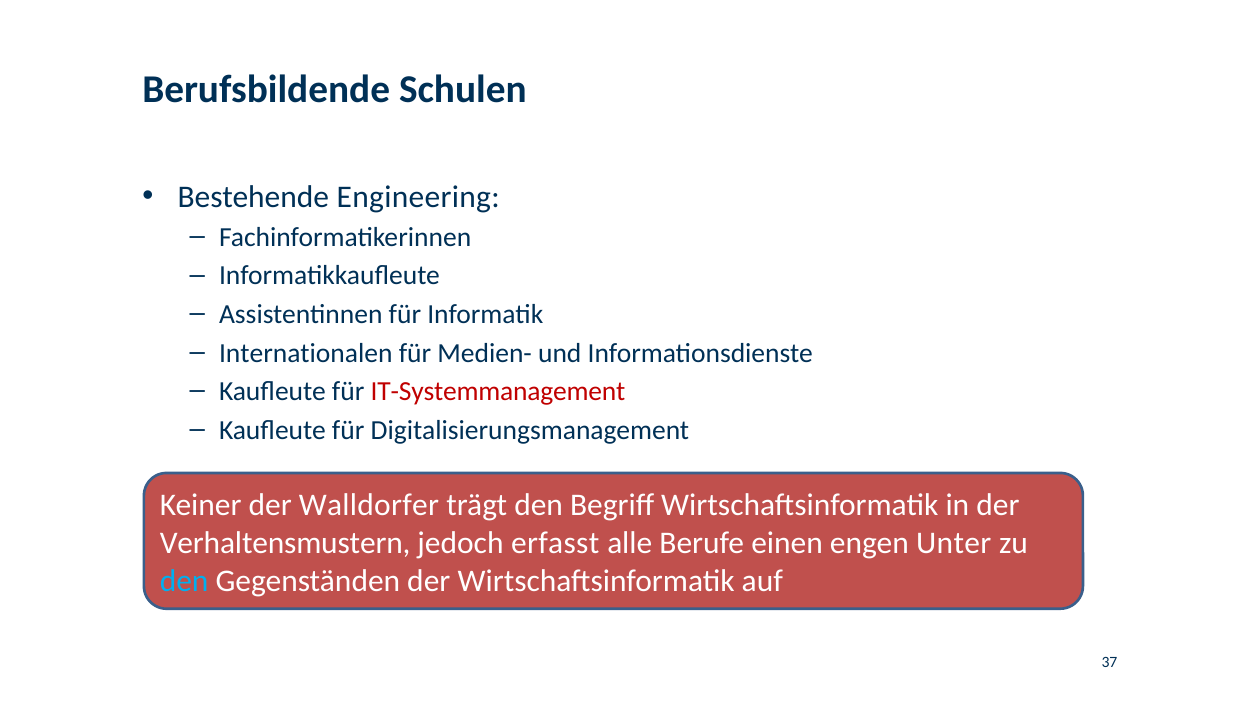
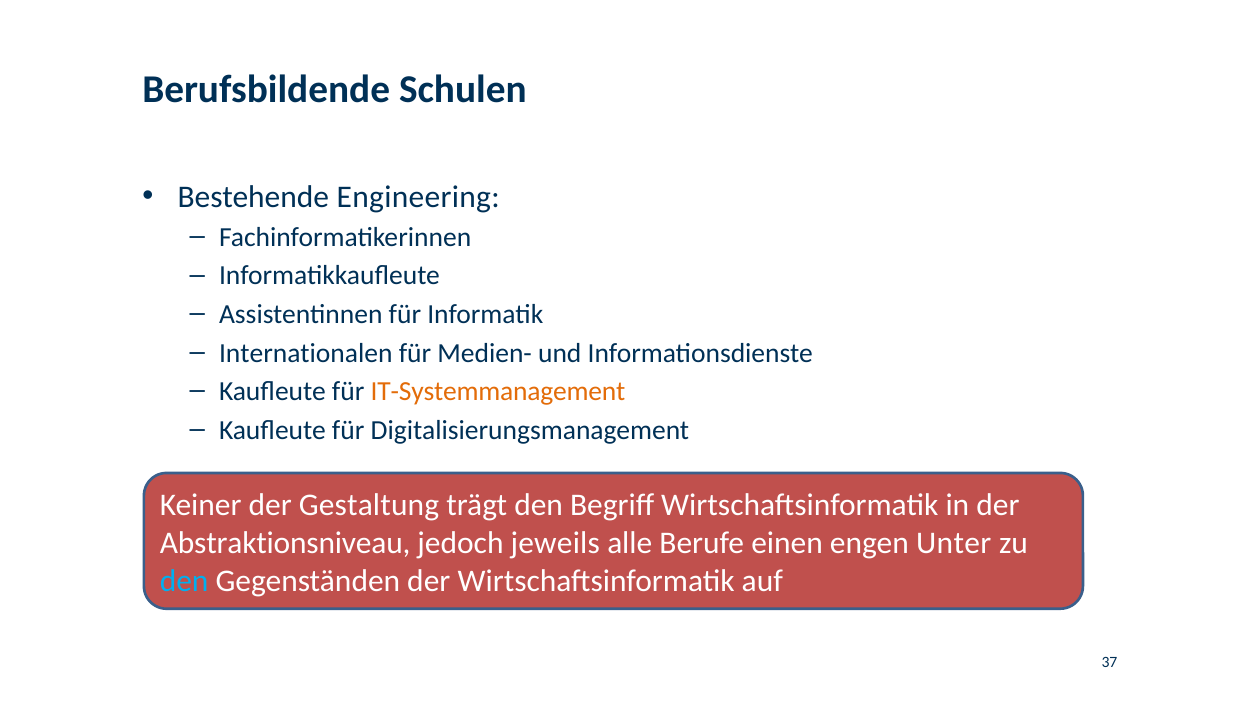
IT-Systemmanagement colour: red -> orange
Walldorfer: Walldorfer -> Gestaltung
Verhaltensmustern: Verhaltensmustern -> Abstraktionsniveau
erfasst: erfasst -> jeweils
